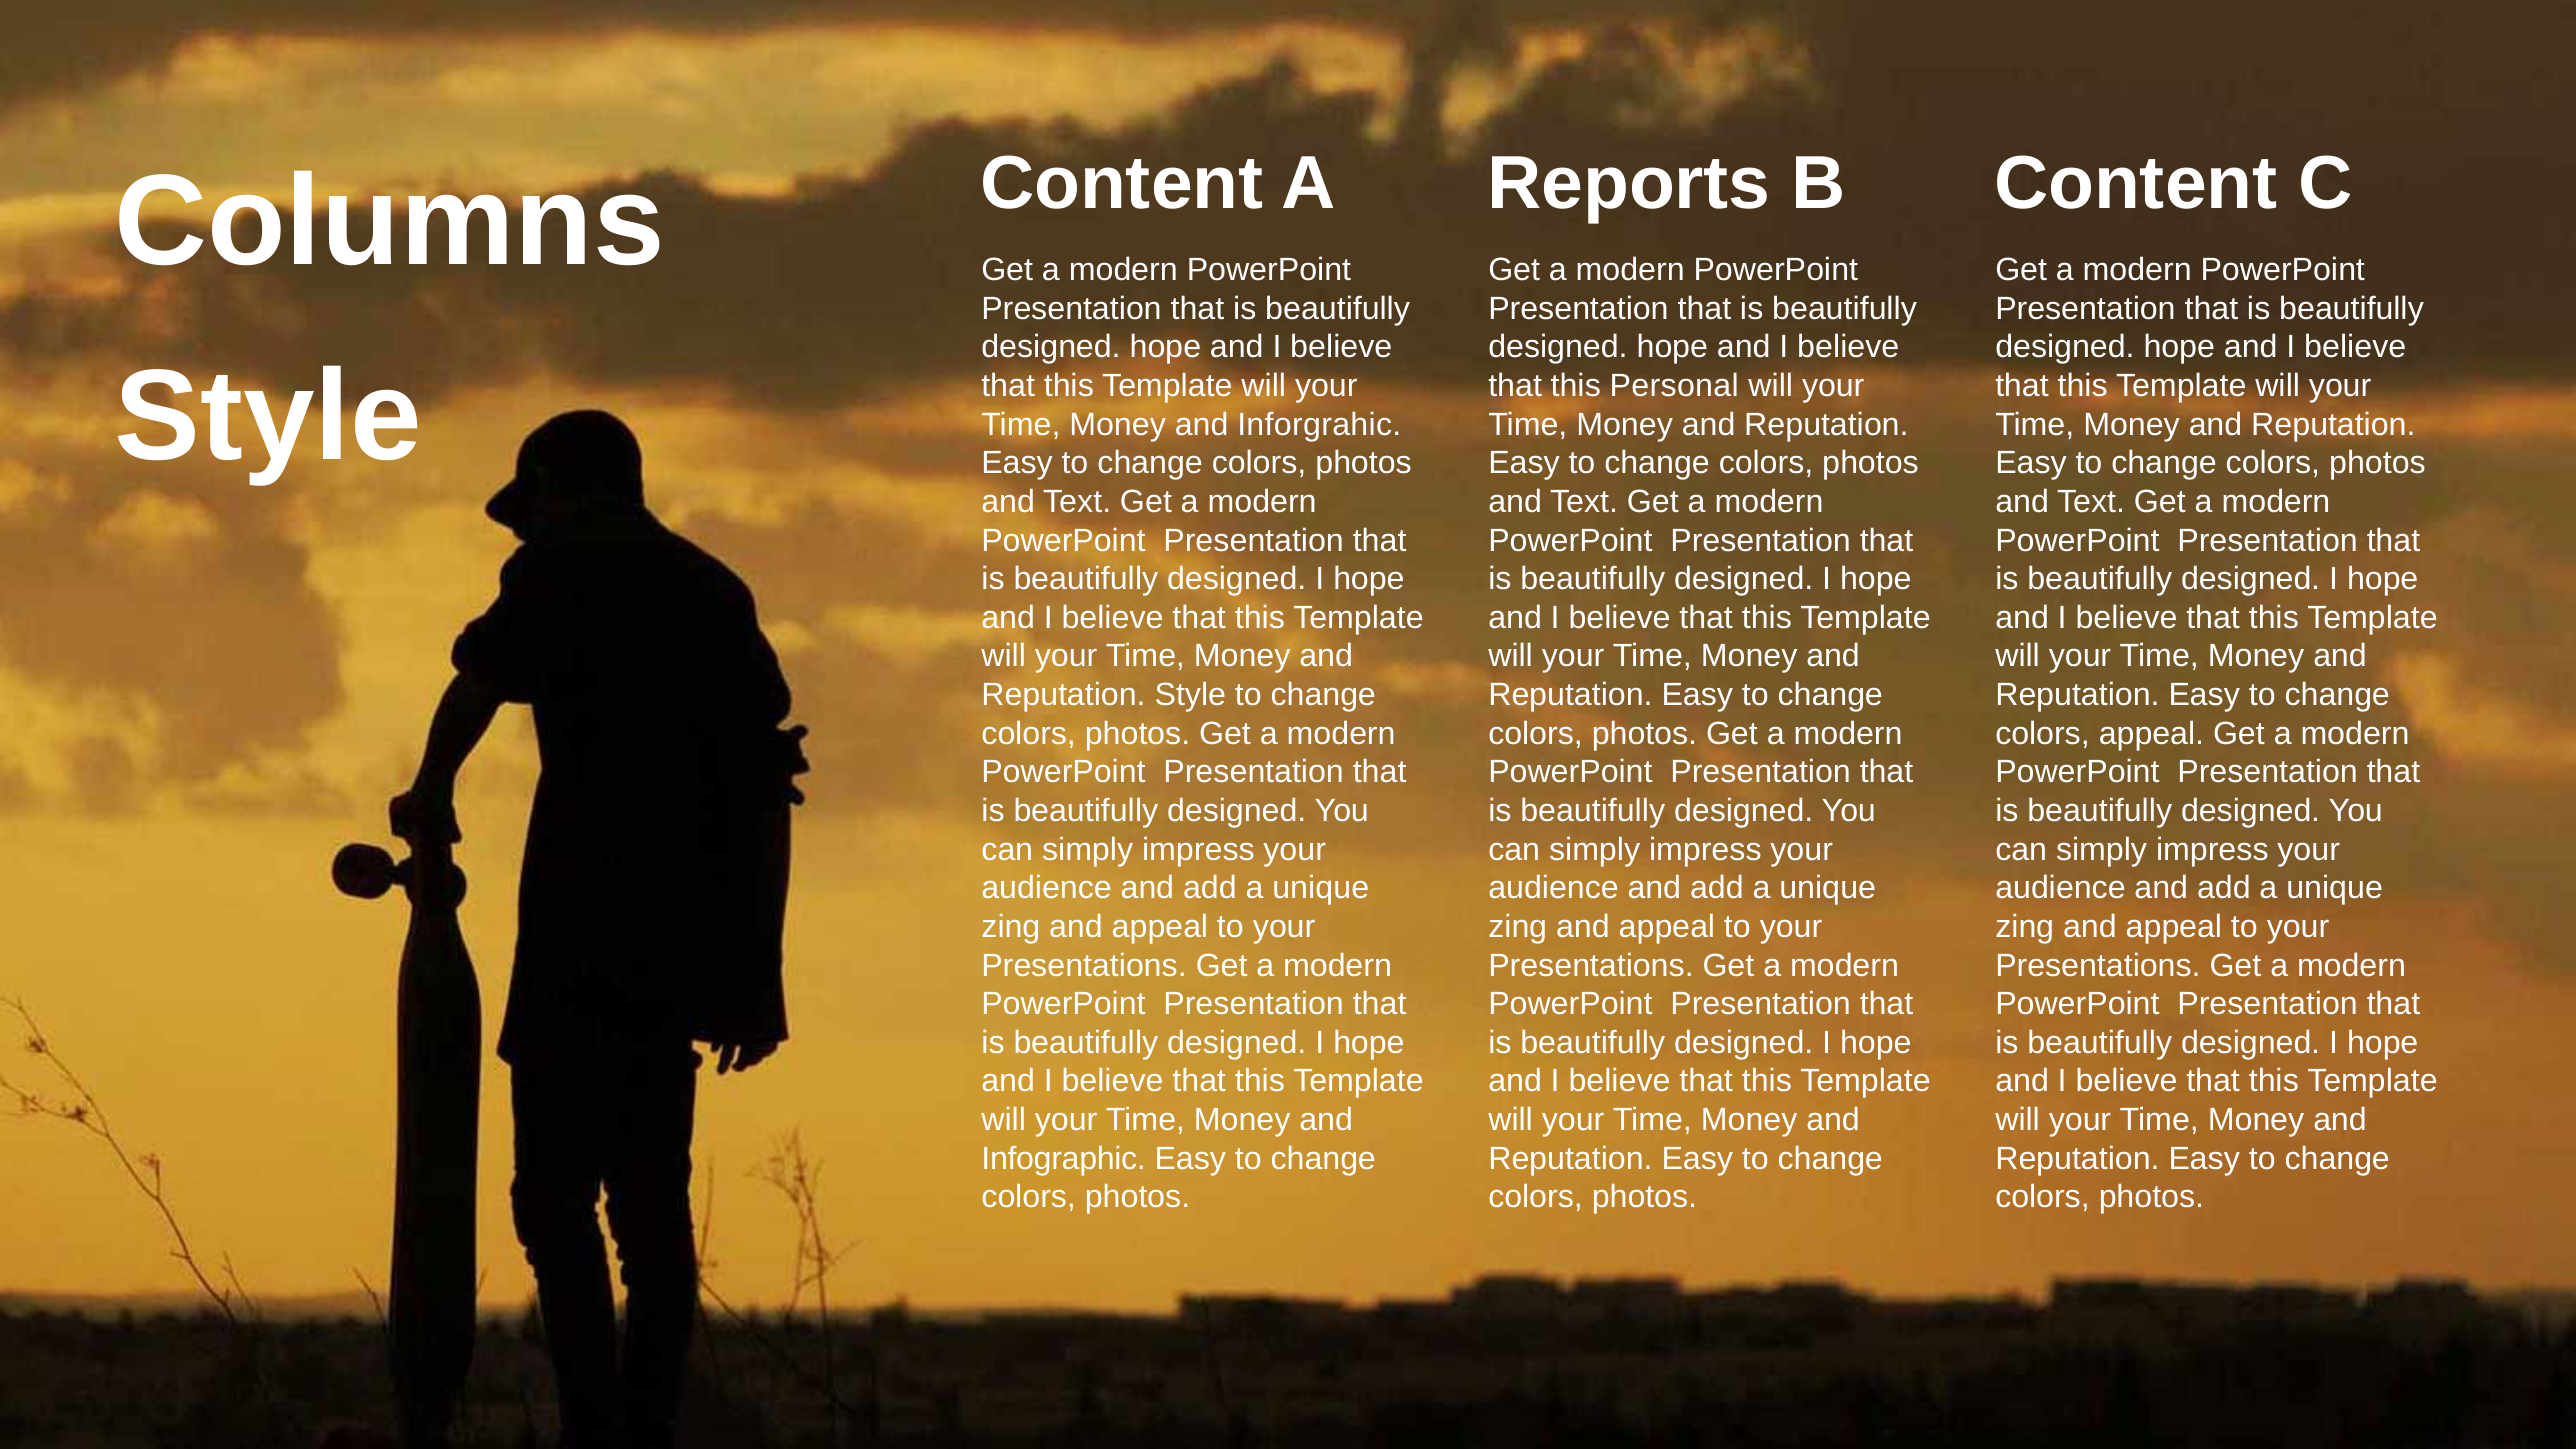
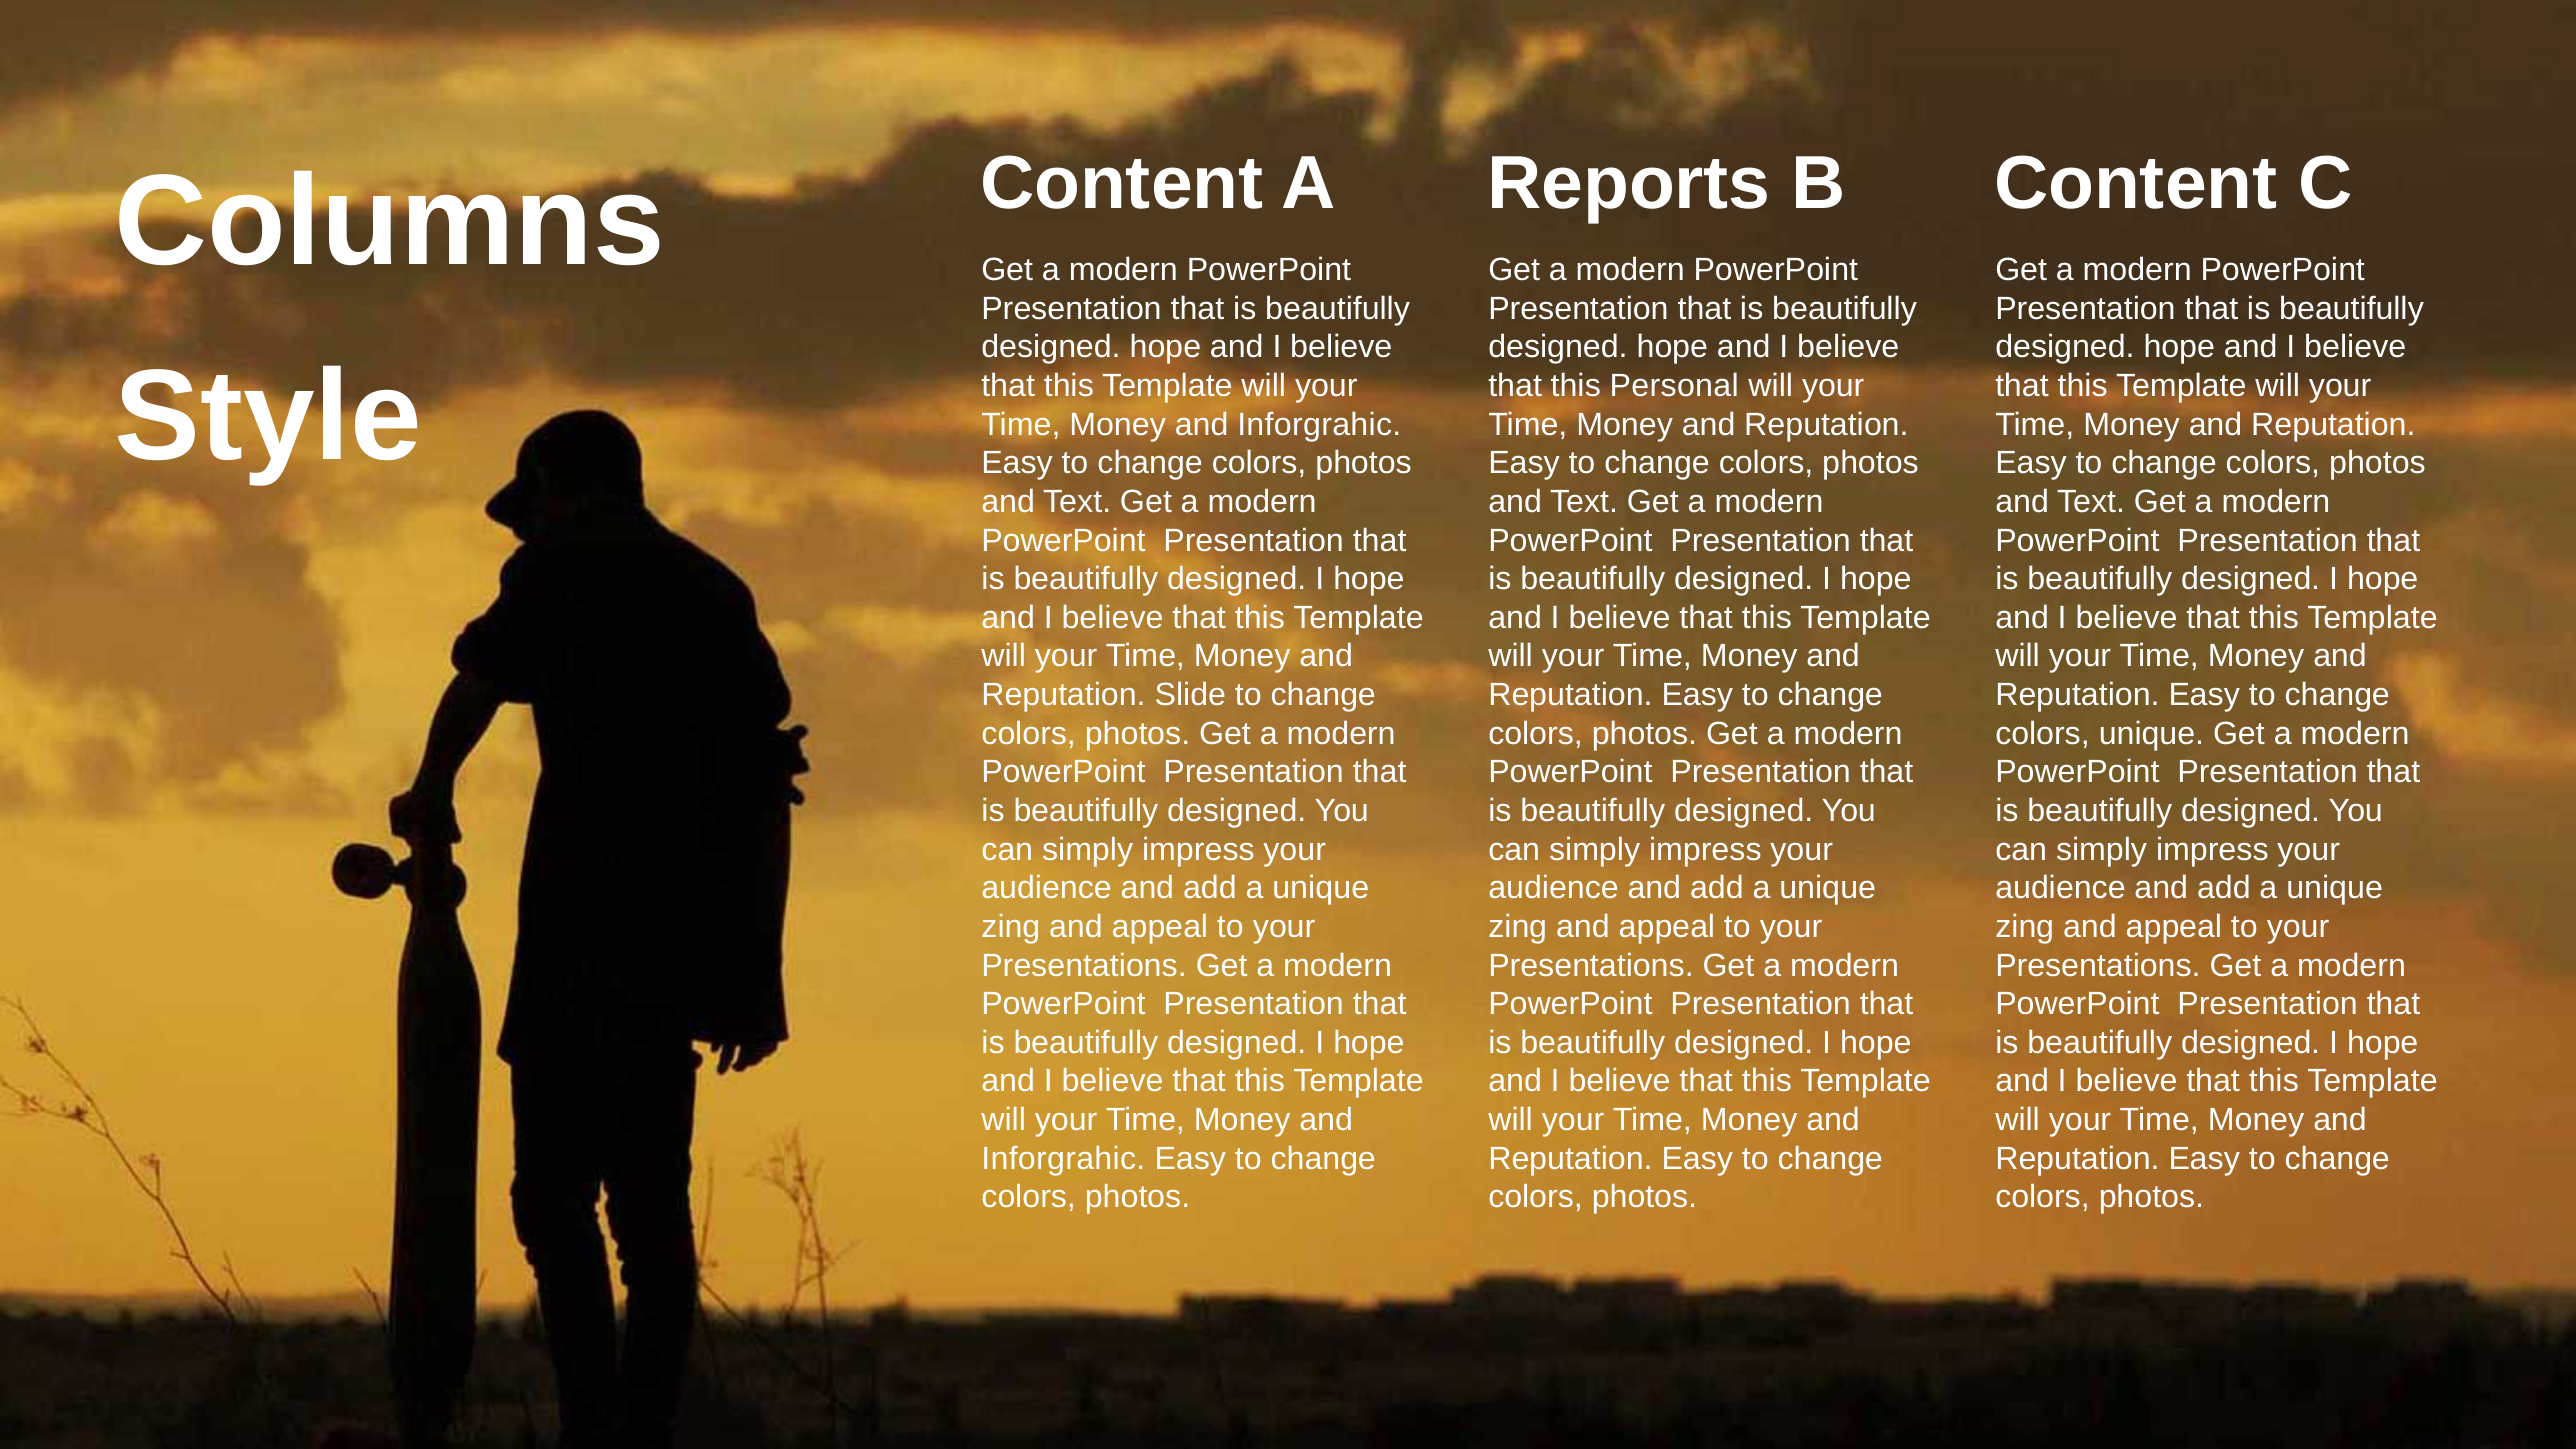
Reputation Style: Style -> Slide
colors appeal: appeal -> unique
Infographic at (1064, 1159): Infographic -> Inforgrahic
